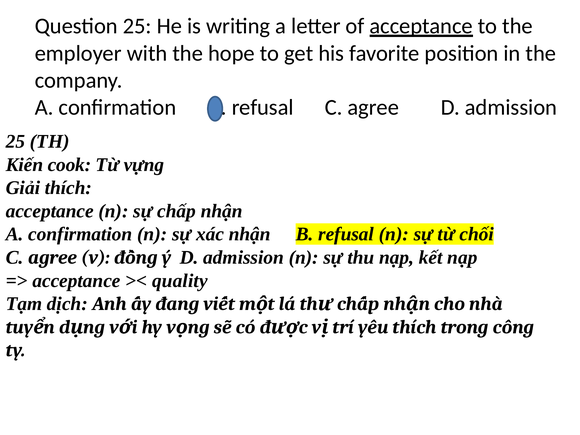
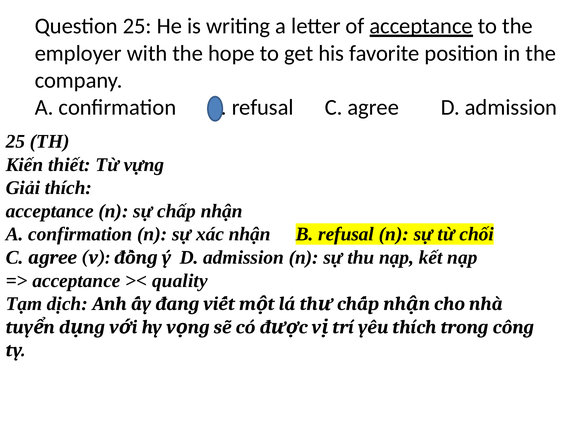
cook: cook -> thiết
